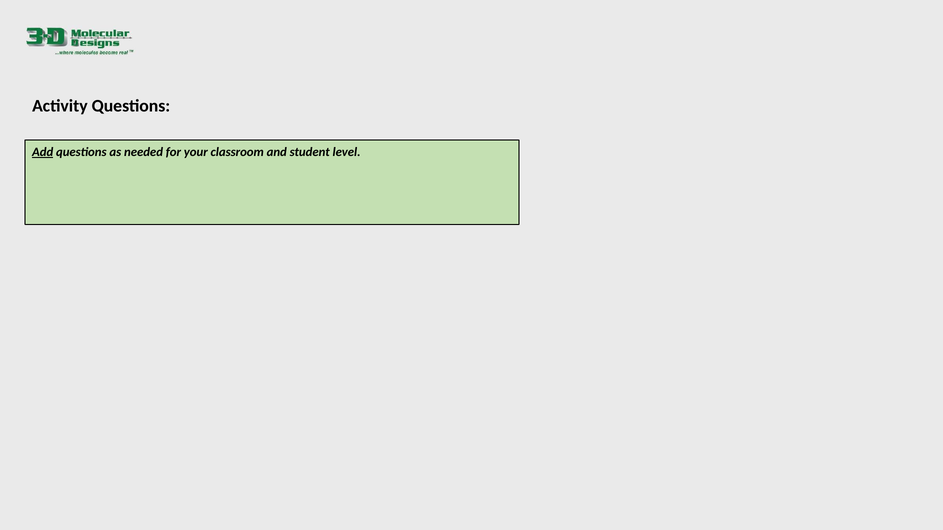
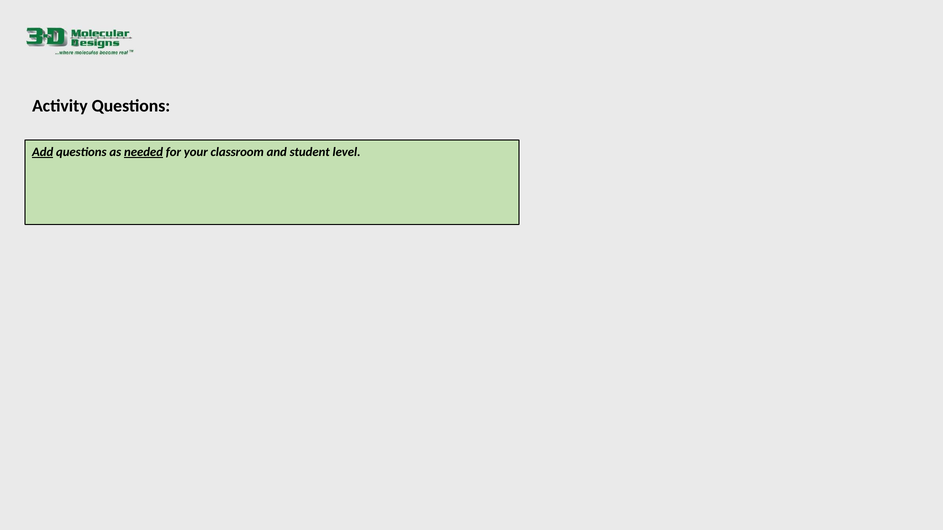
needed underline: none -> present
